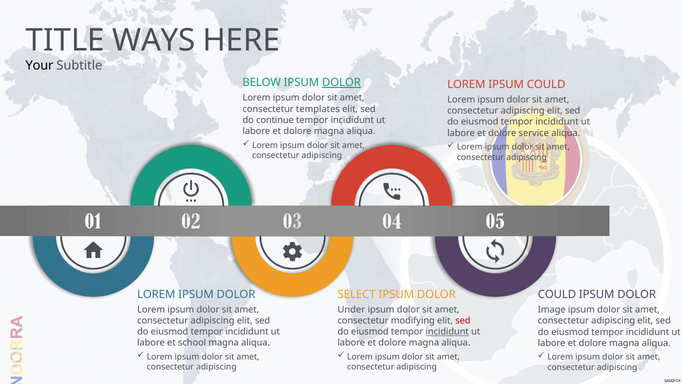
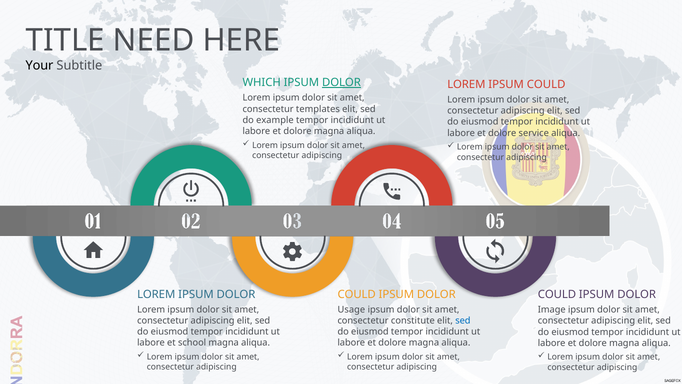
WAYS: WAYS -> NEED
BELOW: BELOW -> WHICH
continue: continue -> example
SELECT at (357, 294): SELECT -> COULD
Under: Under -> Usage
modifying: modifying -> constitute
sed at (463, 320) colour: red -> blue
incididunt at (447, 331) underline: present -> none
